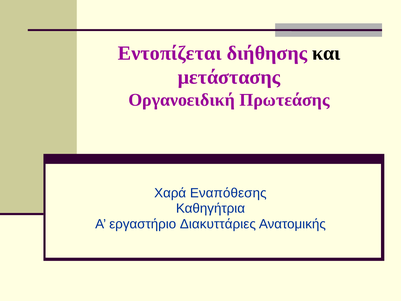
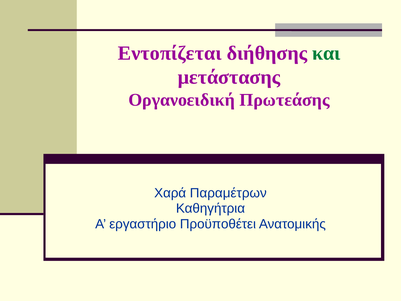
και colour: black -> green
Εναπόθεσης: Εναπόθεσης -> Παραμέτρων
Διακυττάριες: Διακυττάριες -> Προϋποθέτει
